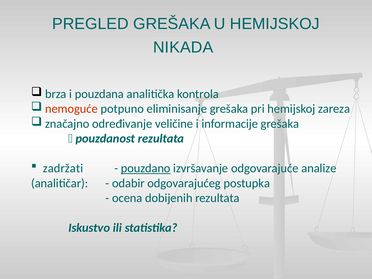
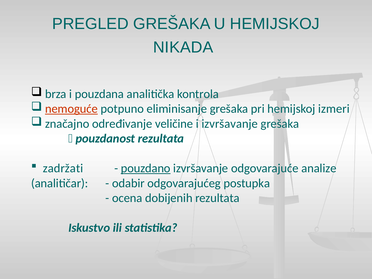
nemoguće underline: none -> present
zareza: zareza -> izmeri
i informacije: informacije -> izvršavanje
